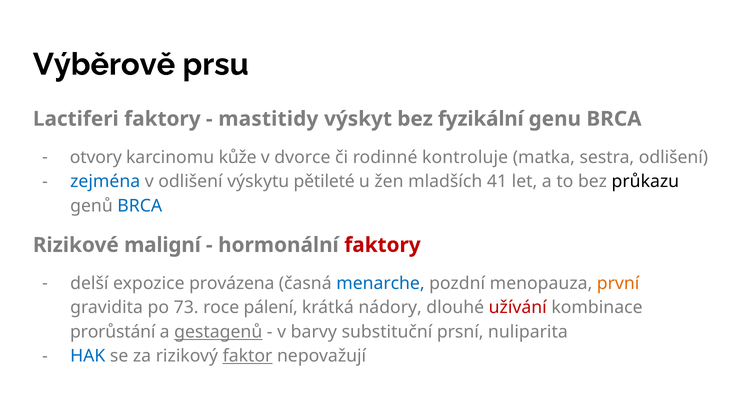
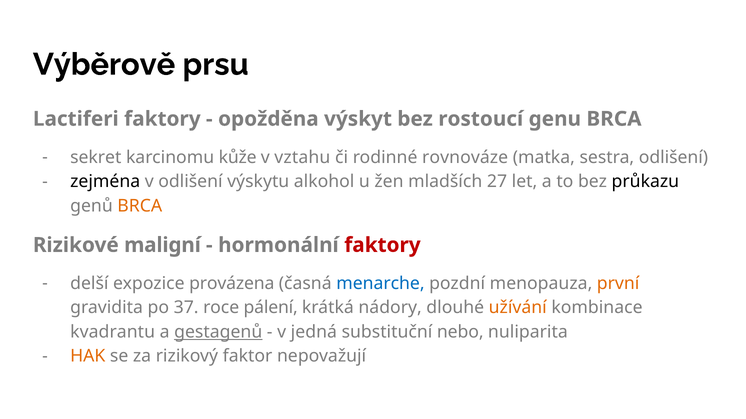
mastitidy: mastitidy -> opožděna
fyzikální: fyzikální -> rostoucí
otvory: otvory -> sekret
dvorce: dvorce -> vztahu
kontroluje: kontroluje -> rovnováze
zejména colour: blue -> black
pětileté: pětileté -> alkohol
41: 41 -> 27
BRCA at (140, 206) colour: blue -> orange
73: 73 -> 37
užívání colour: red -> orange
prorůstání: prorůstání -> kvadrantu
barvy: barvy -> jedná
prsní: prsní -> nebo
HAK colour: blue -> orange
faktor underline: present -> none
